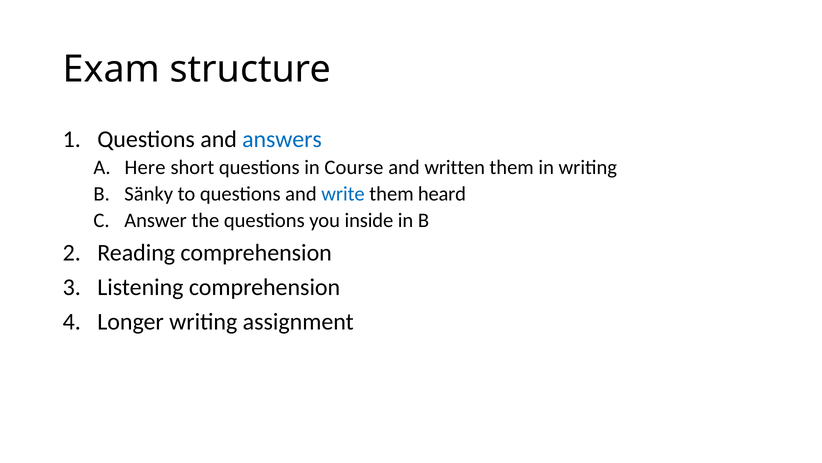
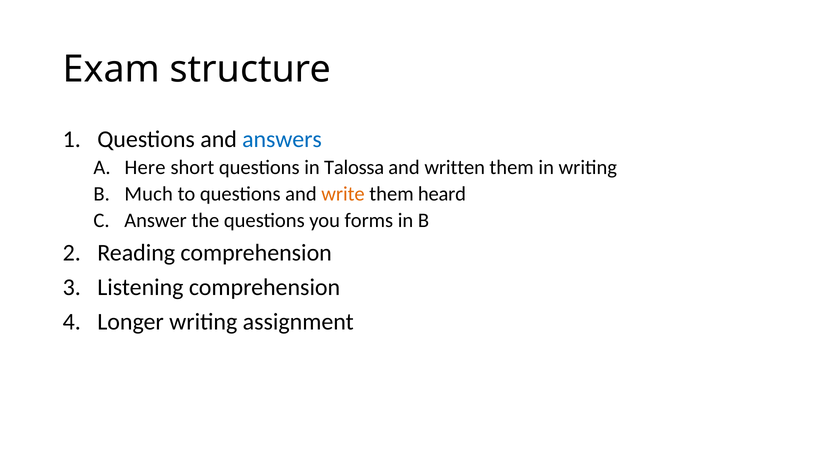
Course: Course -> Talossa
Sänky: Sänky -> Much
write colour: blue -> orange
inside: inside -> forms
